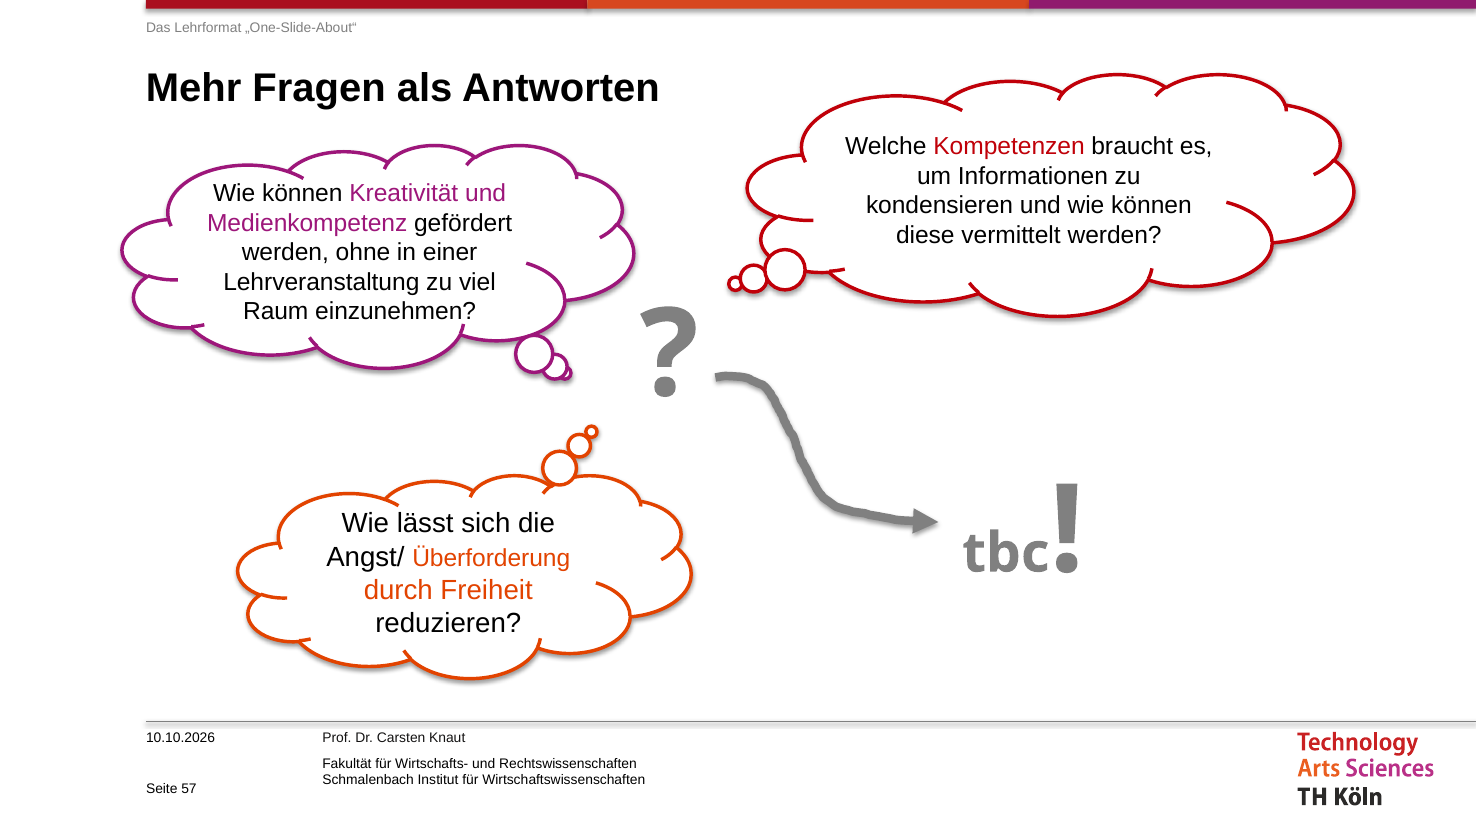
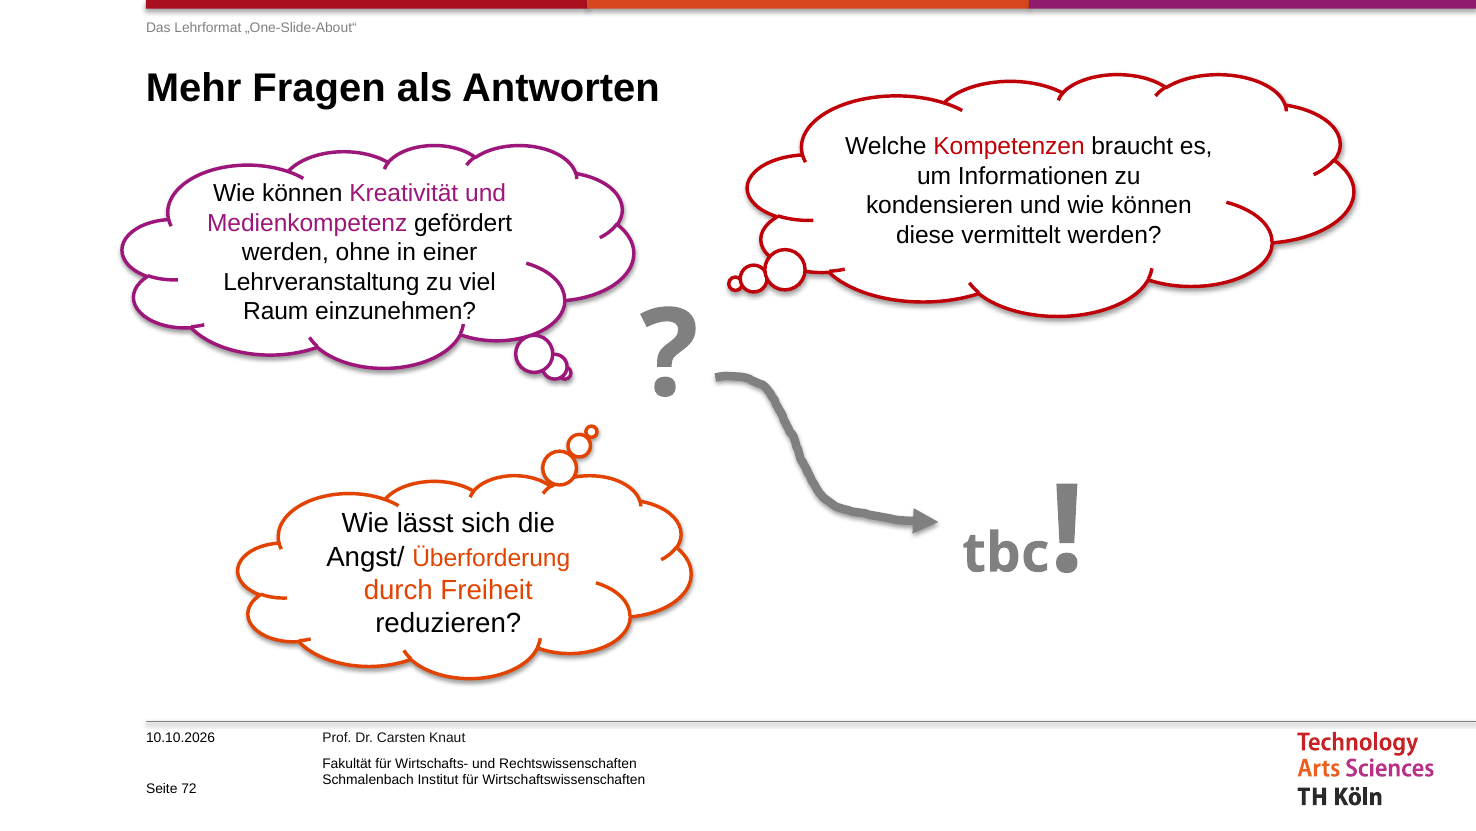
57: 57 -> 72
